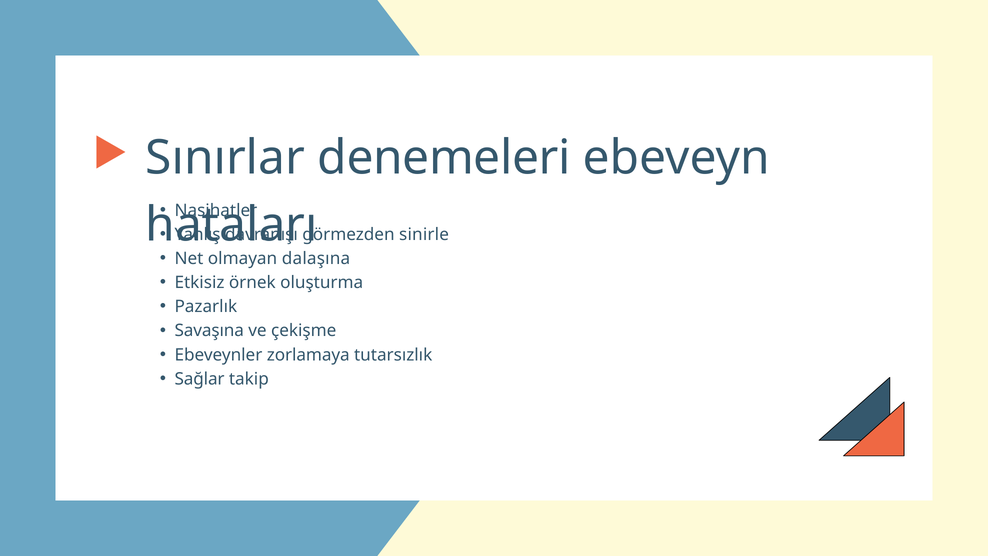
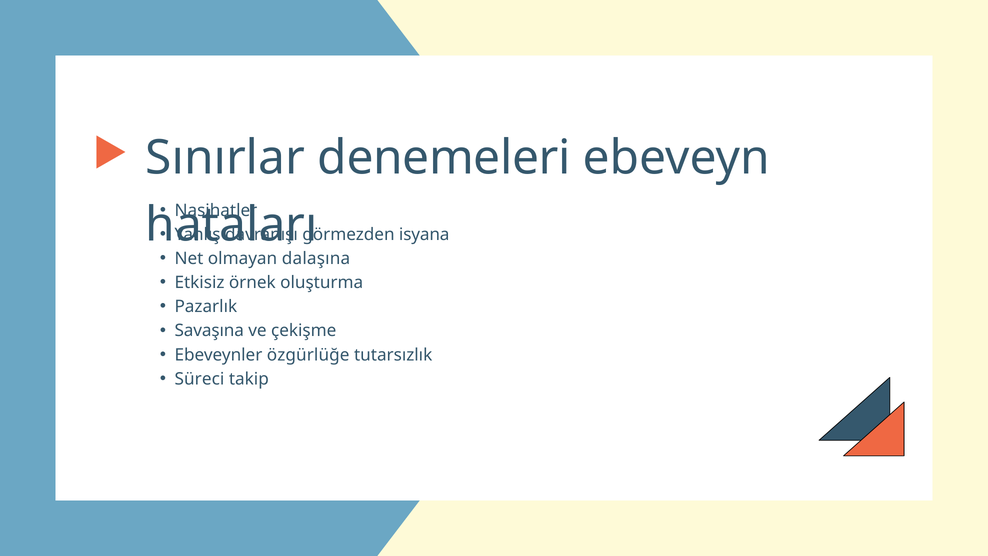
sinirle: sinirle -> isyana
zorlamaya: zorlamaya -> özgürlüğe
Sağlar: Sağlar -> Süreci
